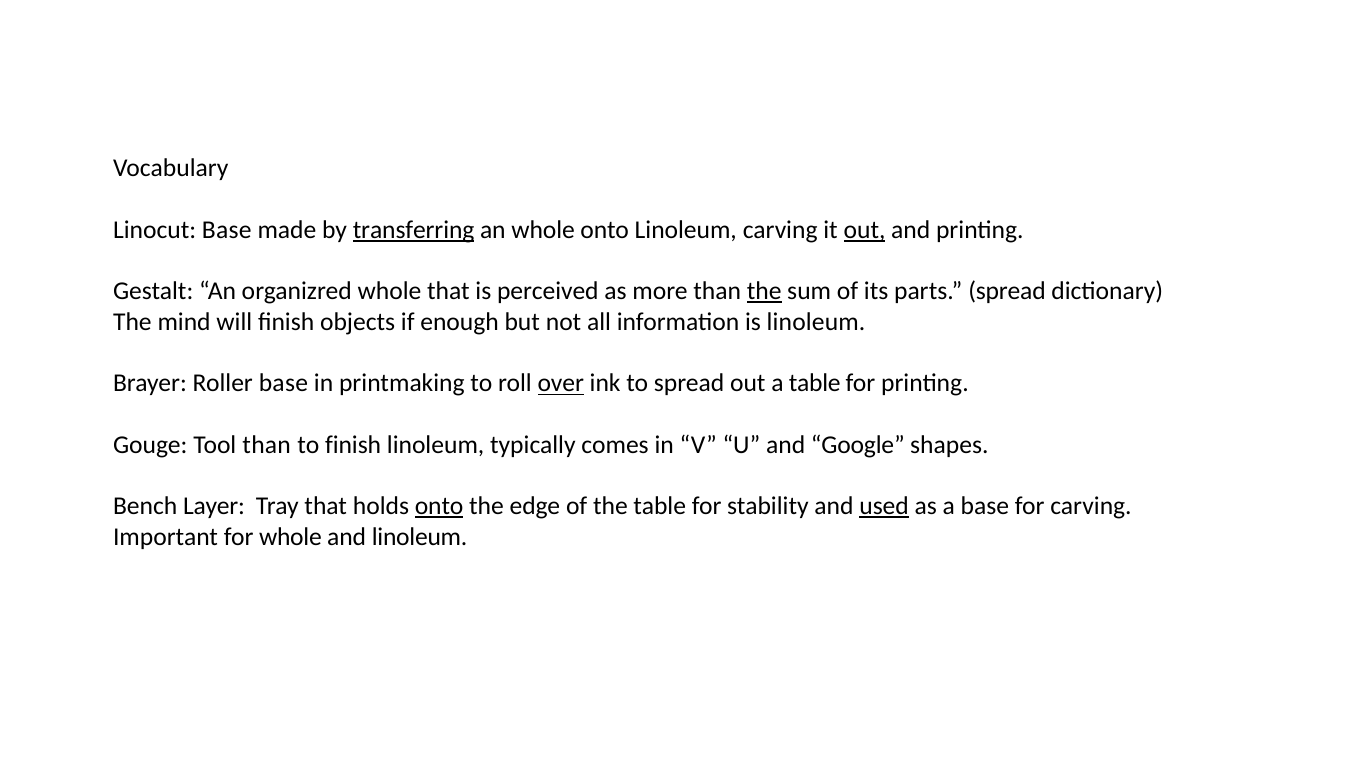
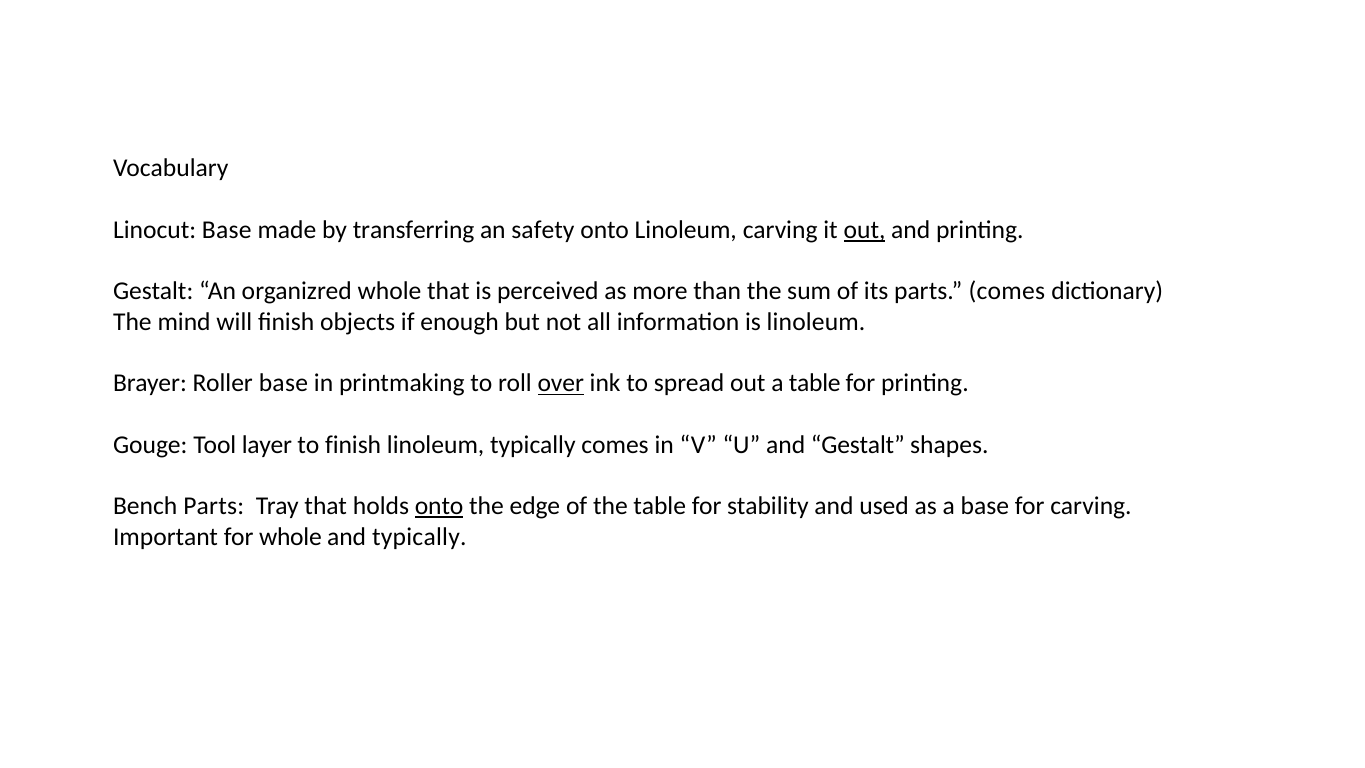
transferring underline: present -> none
an whole: whole -> safety
the at (764, 291) underline: present -> none
parts spread: spread -> comes
Tool than: than -> layer
and Google: Google -> Gestalt
Bench Layer: Layer -> Parts
used underline: present -> none
and linoleum: linoleum -> typically
